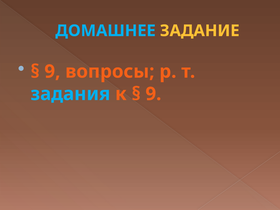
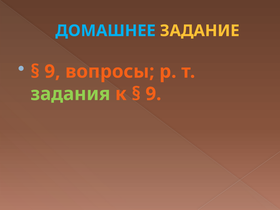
задания colour: light blue -> light green
